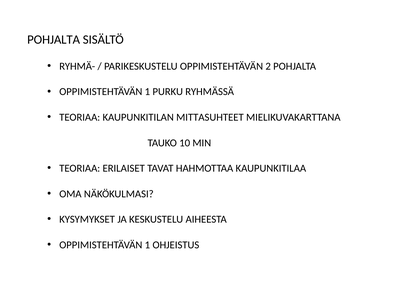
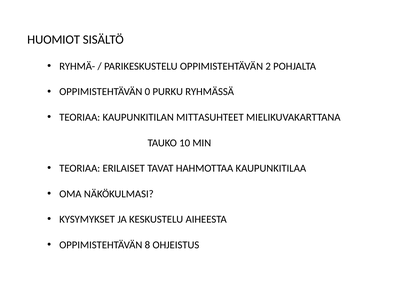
POHJALTA at (54, 40): POHJALTA -> HUOMIOT
1 at (147, 92): 1 -> 0
1 at (147, 245): 1 -> 8
